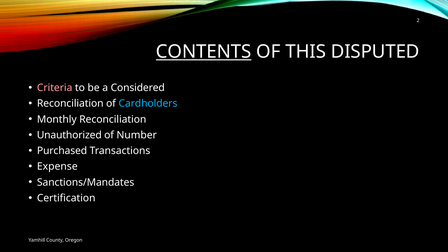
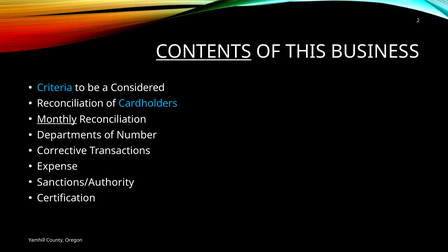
DISPUTED: DISPUTED -> BUSINESS
Criteria colour: pink -> light blue
Monthly underline: none -> present
Unauthorized: Unauthorized -> Departments
Purchased: Purchased -> Corrective
Sanctions/Mandates: Sanctions/Mandates -> Sanctions/Authority
